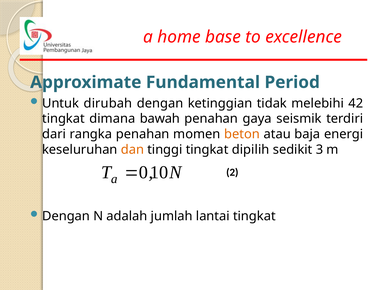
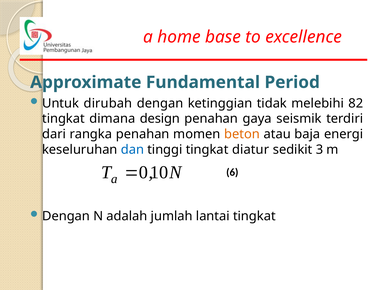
42: 42 -> 82
bawah: bawah -> design
dan colour: orange -> blue
dipilih: dipilih -> diatur
2: 2 -> 6
